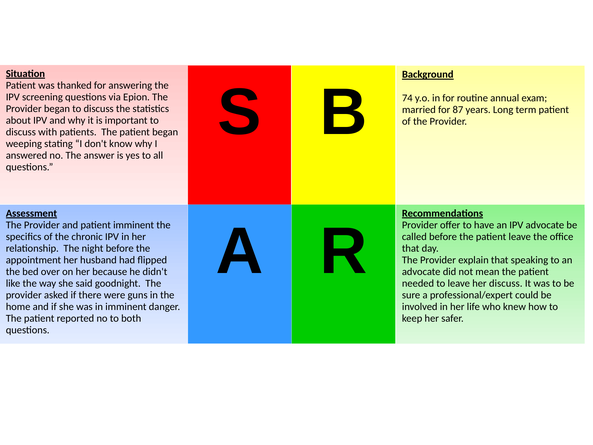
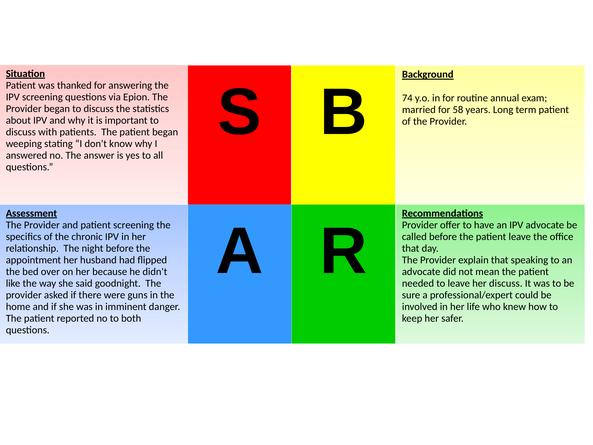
87: 87 -> 58
patient imminent: imminent -> screening
